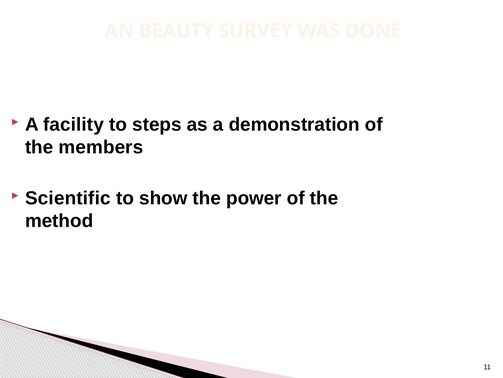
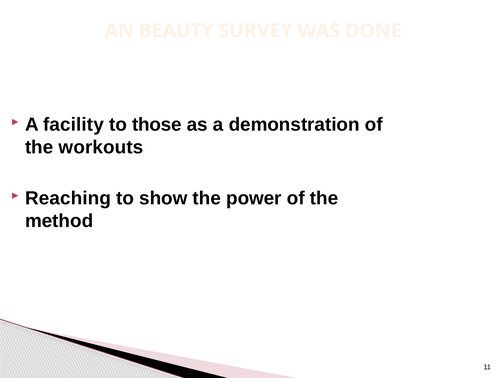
steps: steps -> those
members: members -> workouts
Scientific: Scientific -> Reaching
